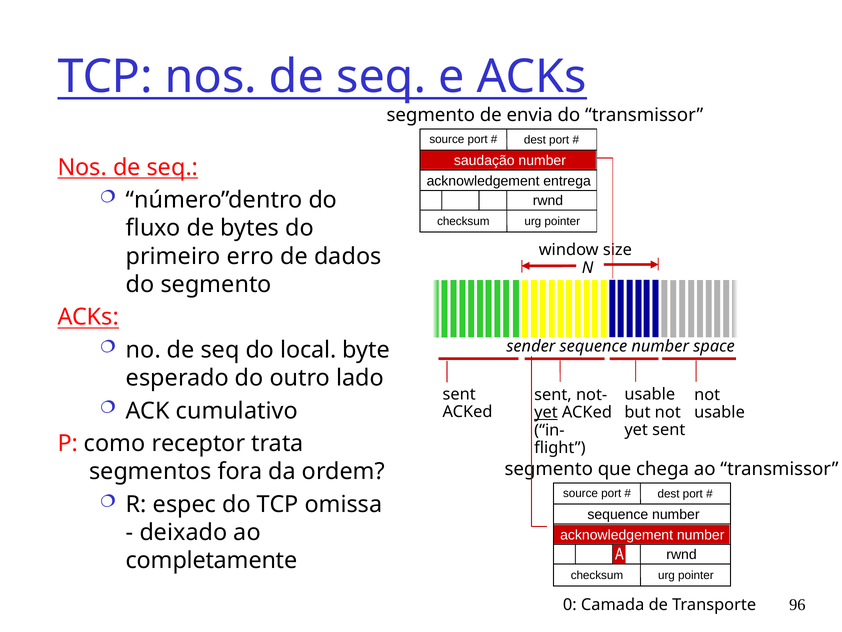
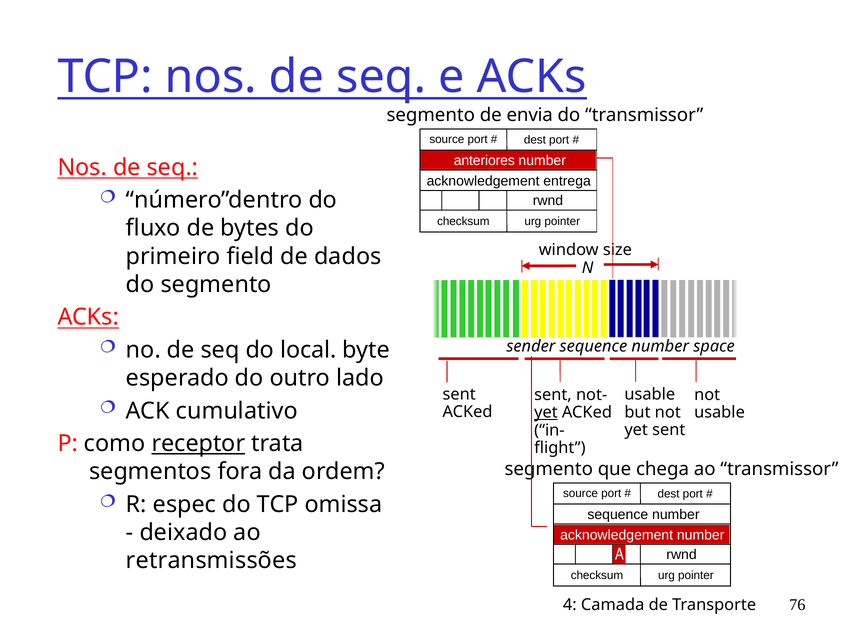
saudação: saudação -> anteriores
erro: erro -> field
receptor underline: none -> present
completamente: completamente -> retransmissões
0: 0 -> 4
96: 96 -> 76
